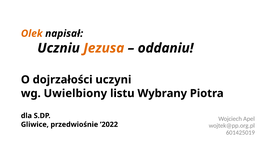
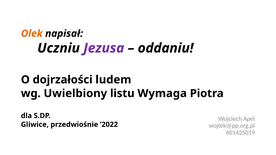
Jezusa colour: orange -> purple
uczyni: uczyni -> ludem
Wybrany: Wybrany -> Wymaga
